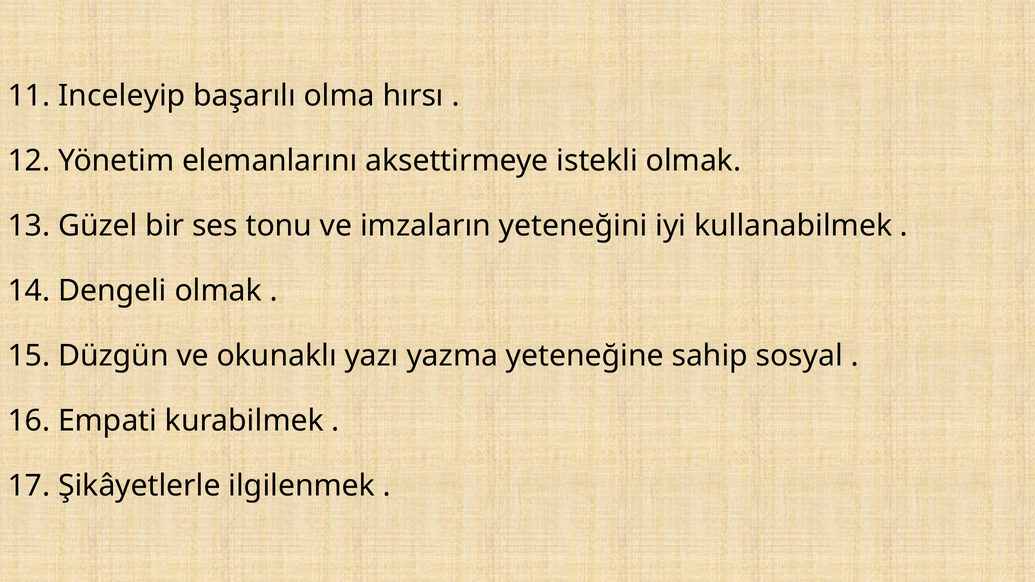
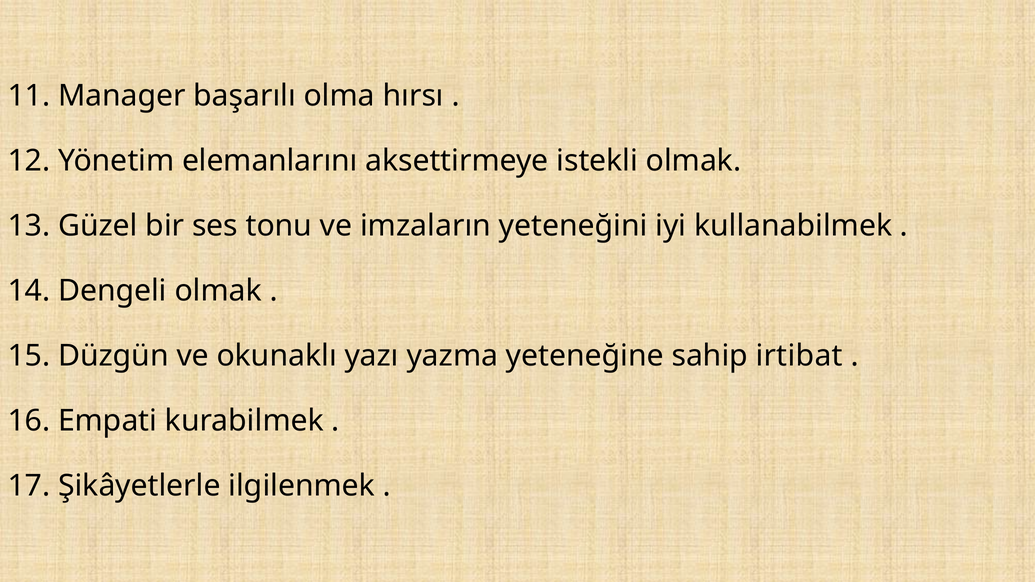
Inceleyip: Inceleyip -> Manager
sosyal: sosyal -> irtibat
